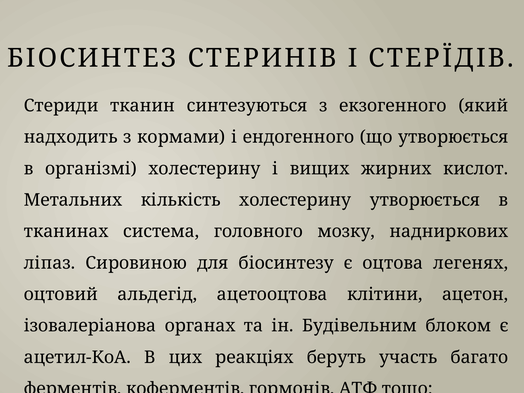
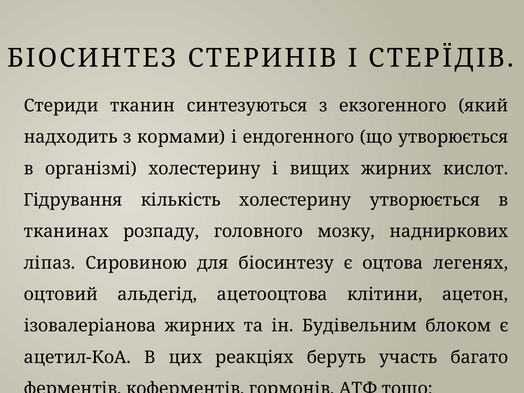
Метальних: Метальних -> Гідрування
система: система -> розпаду
ізовалеріанова органах: органах -> жирних
